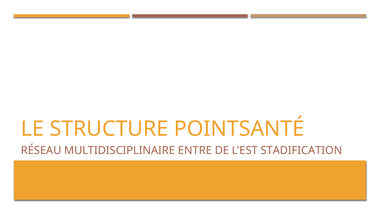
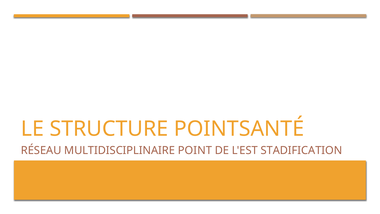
ENTRE: ENTRE -> POINT
